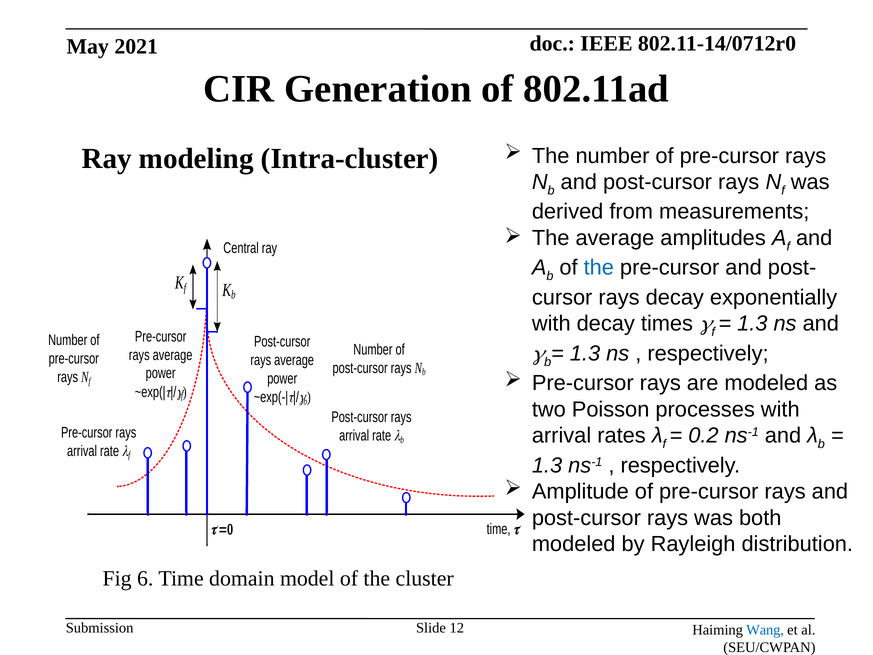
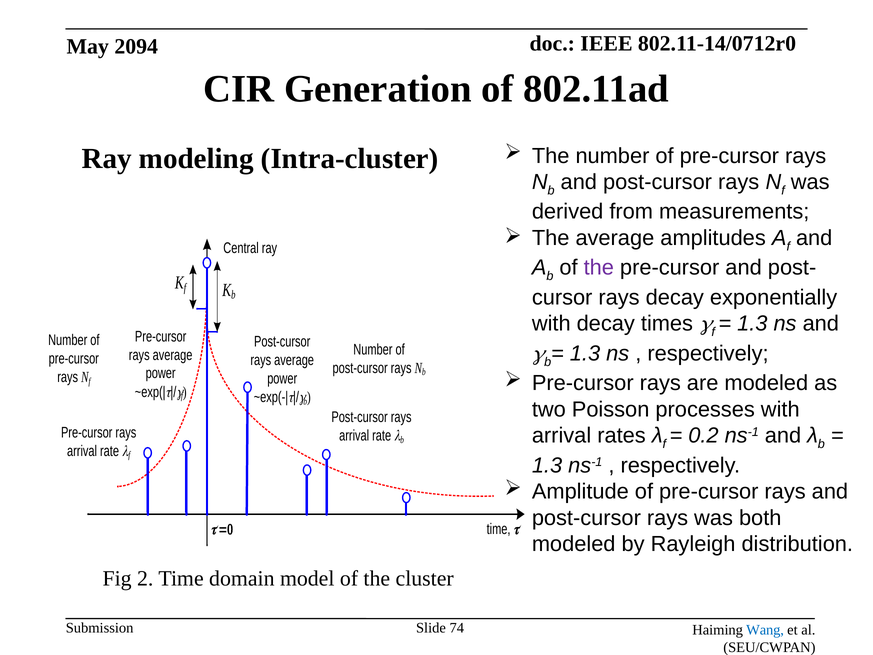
2021: 2021 -> 2094
the at (599, 268) colour: blue -> purple
6: 6 -> 2
12: 12 -> 74
